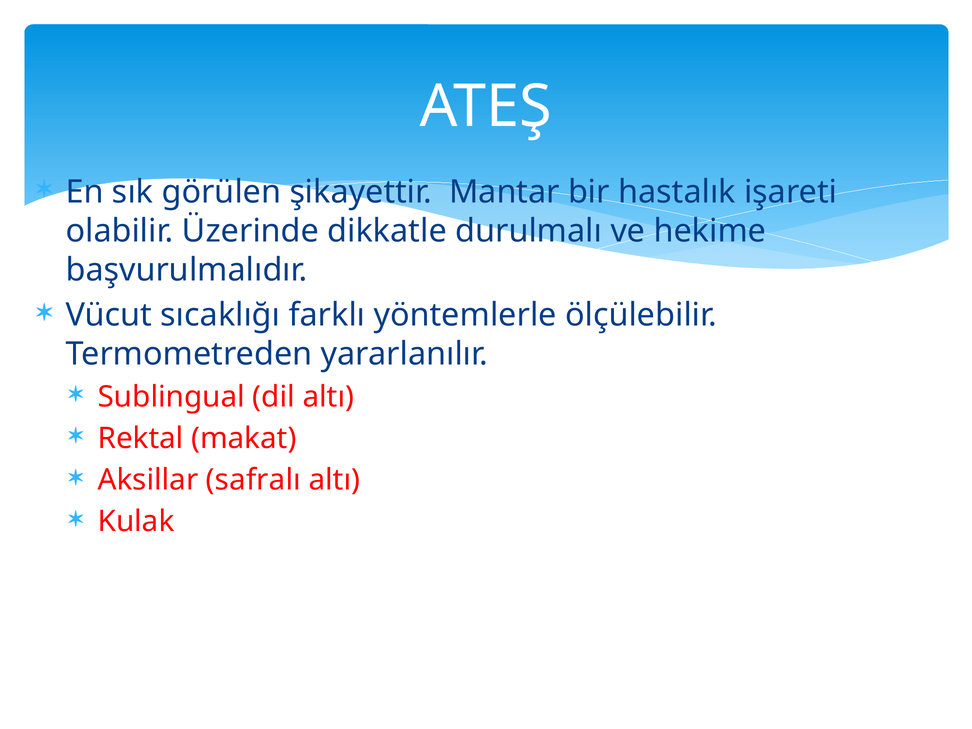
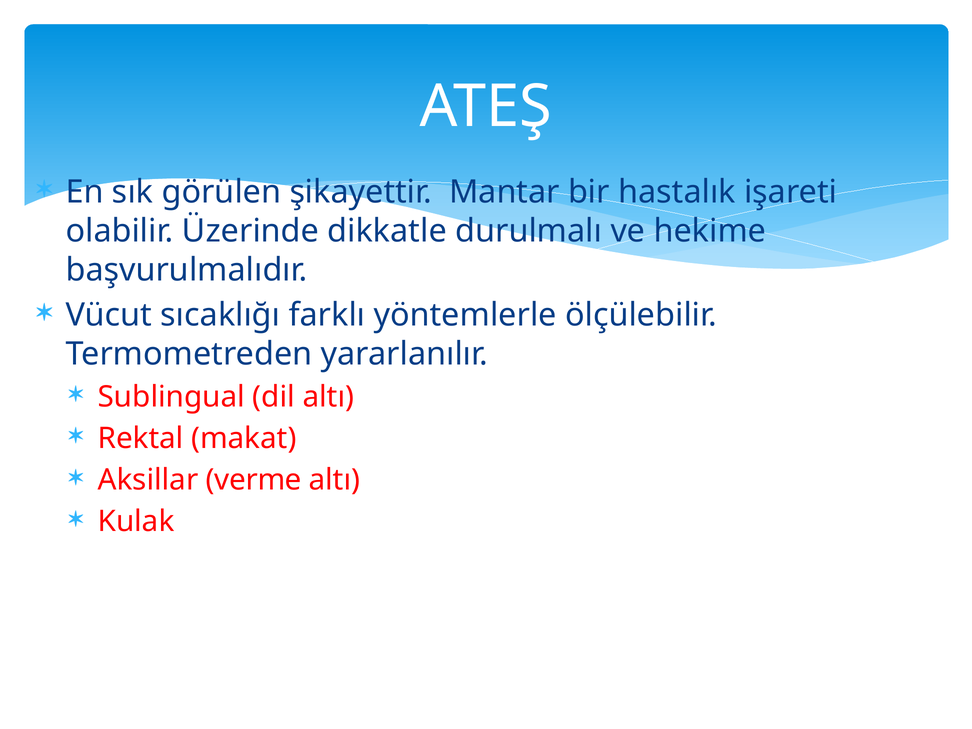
safralı: safralı -> verme
